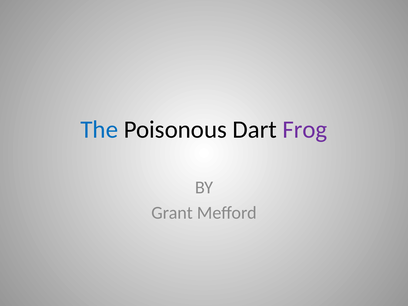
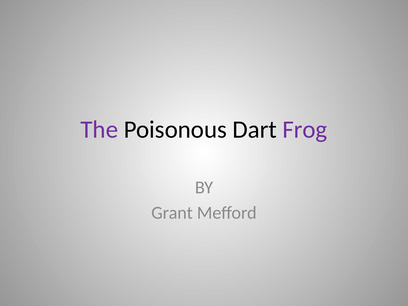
The colour: blue -> purple
